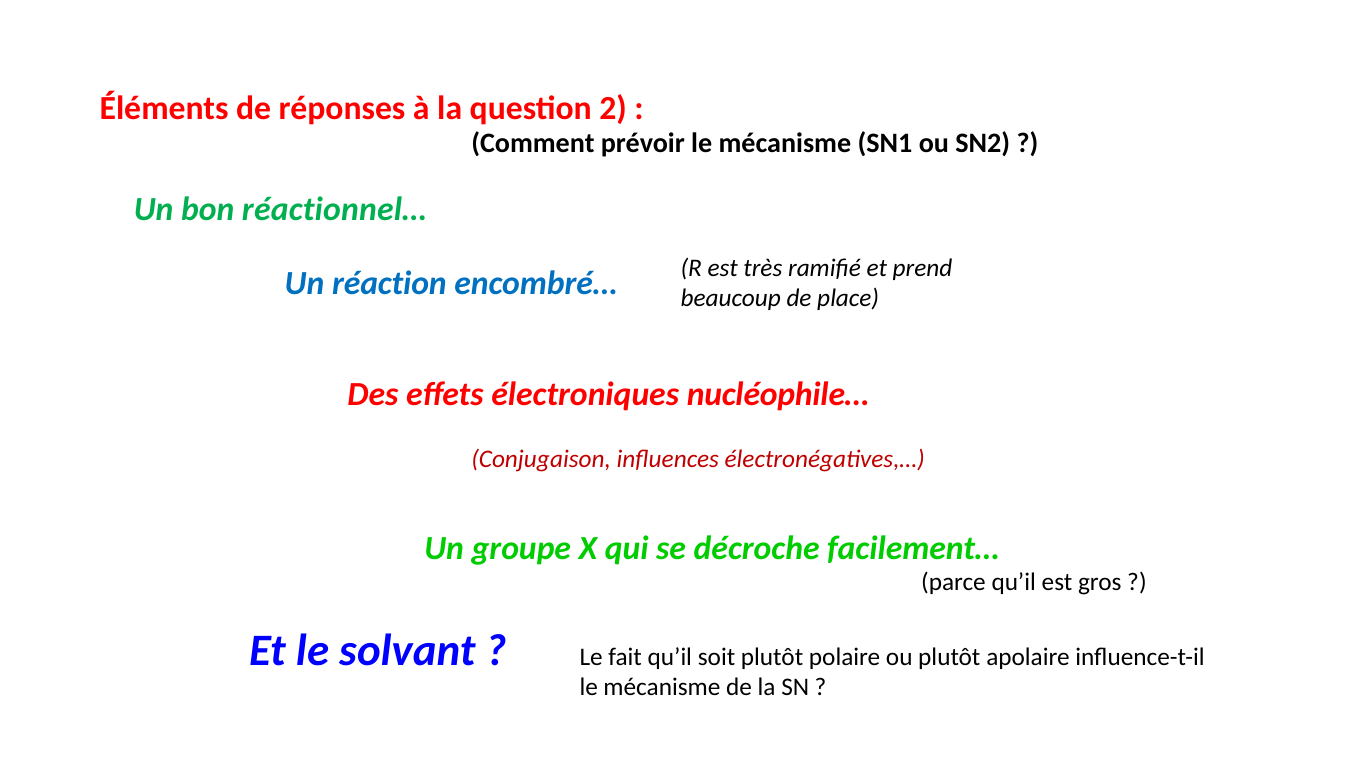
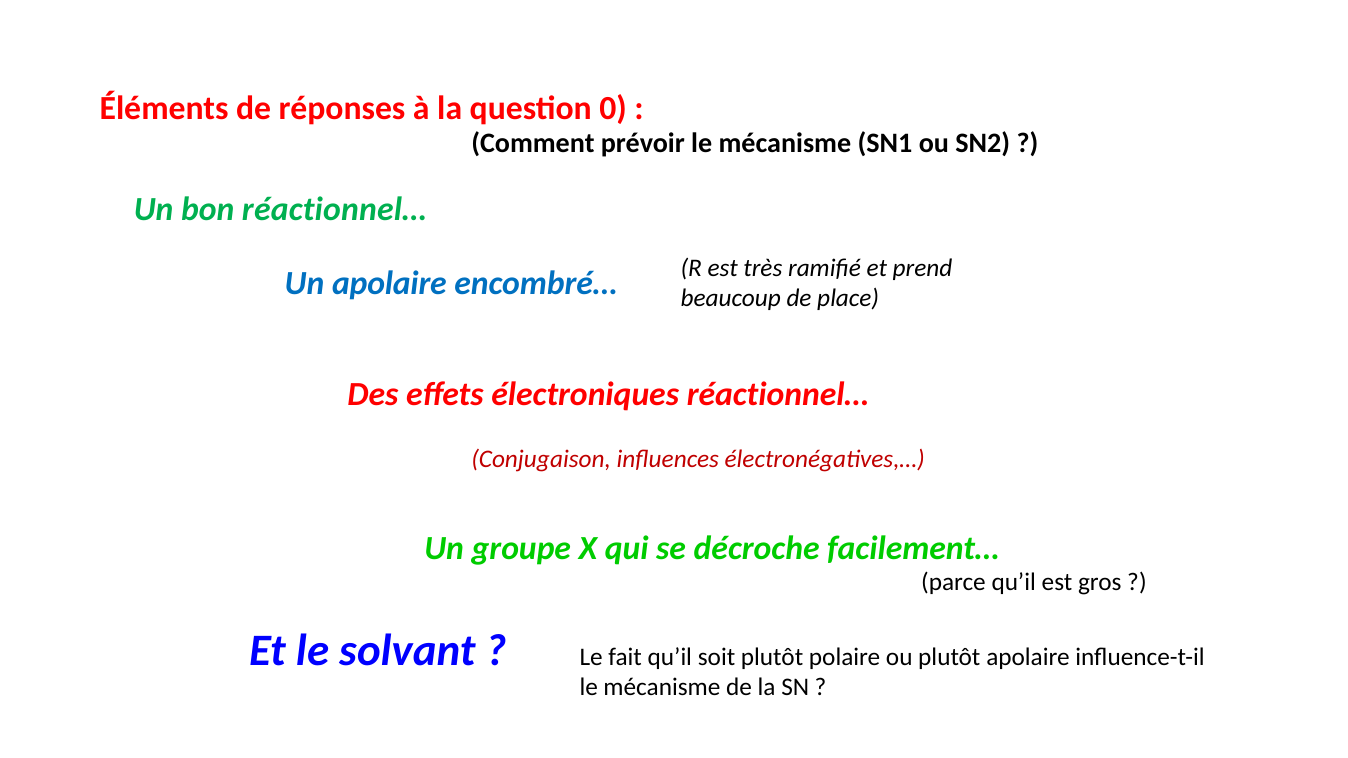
2: 2 -> 0
Un réaction: réaction -> apolaire
électroniques nucléophile…: nucléophile… -> réactionnel…
